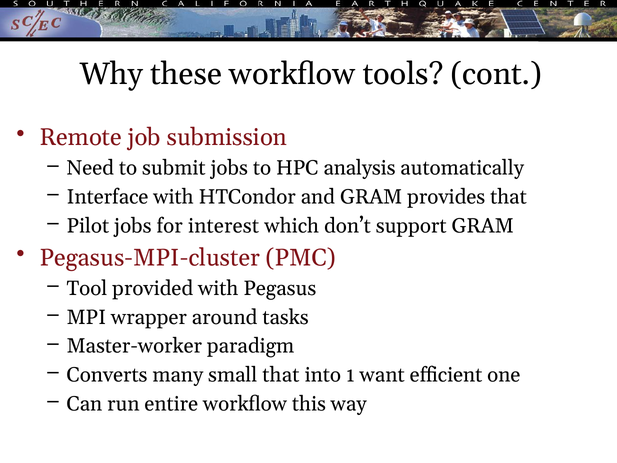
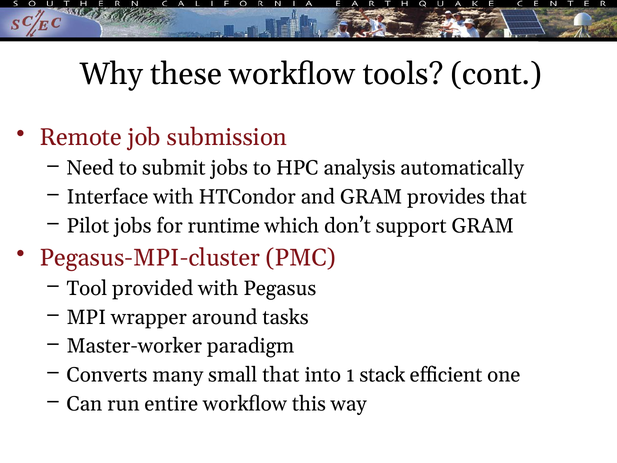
interest: interest -> runtime
want: want -> stack
